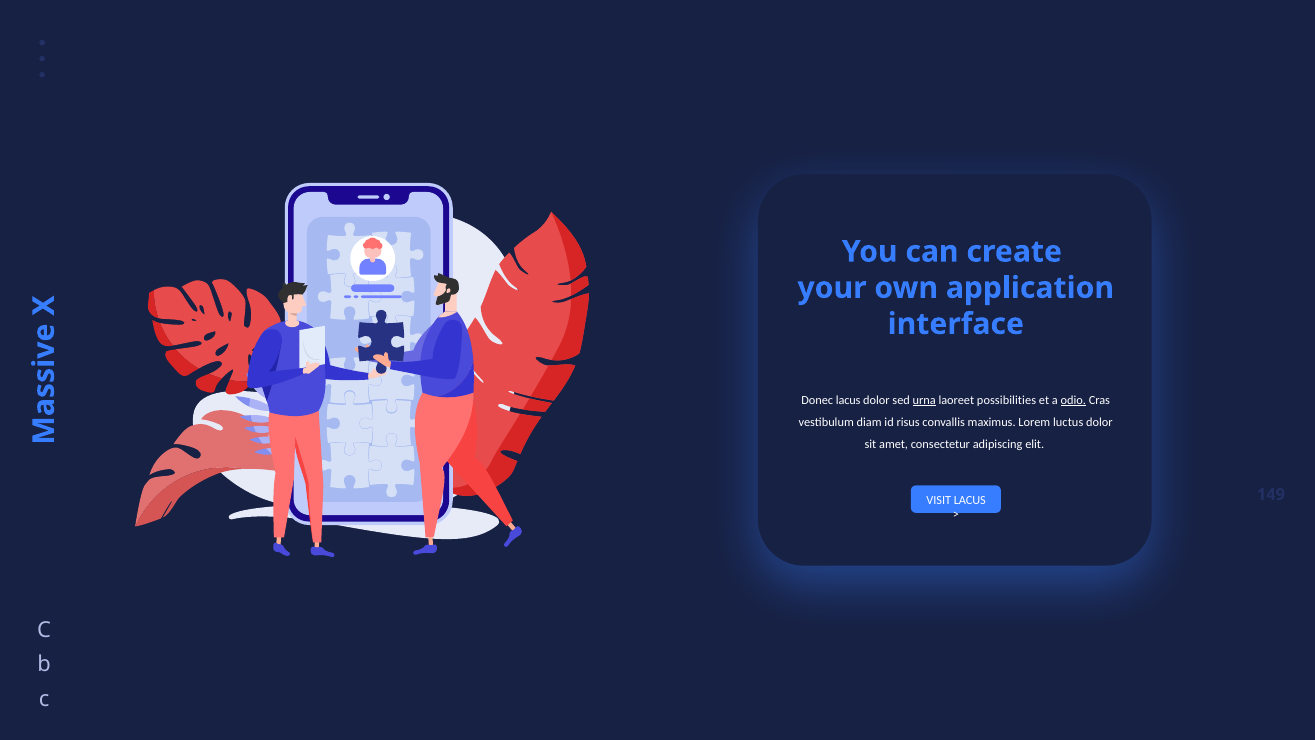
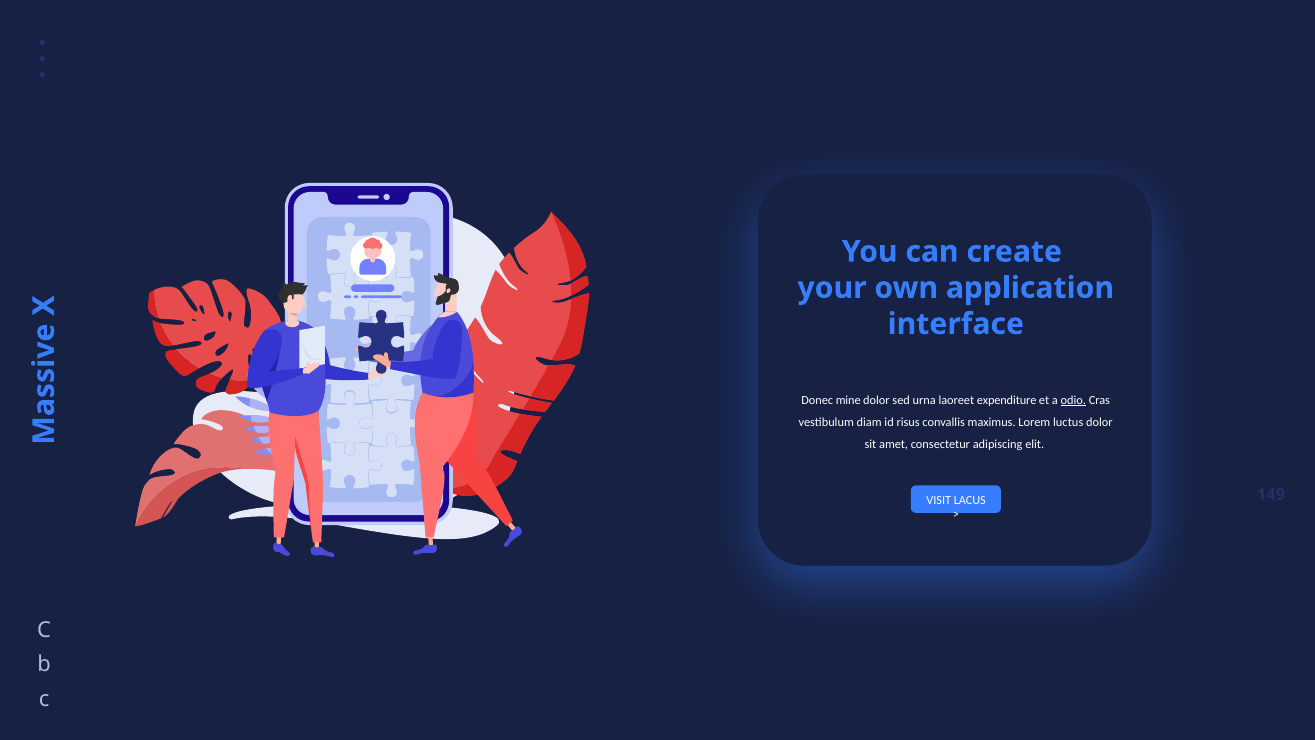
Donec lacus: lacus -> mine
urna underline: present -> none
possibilities: possibilities -> expenditure
